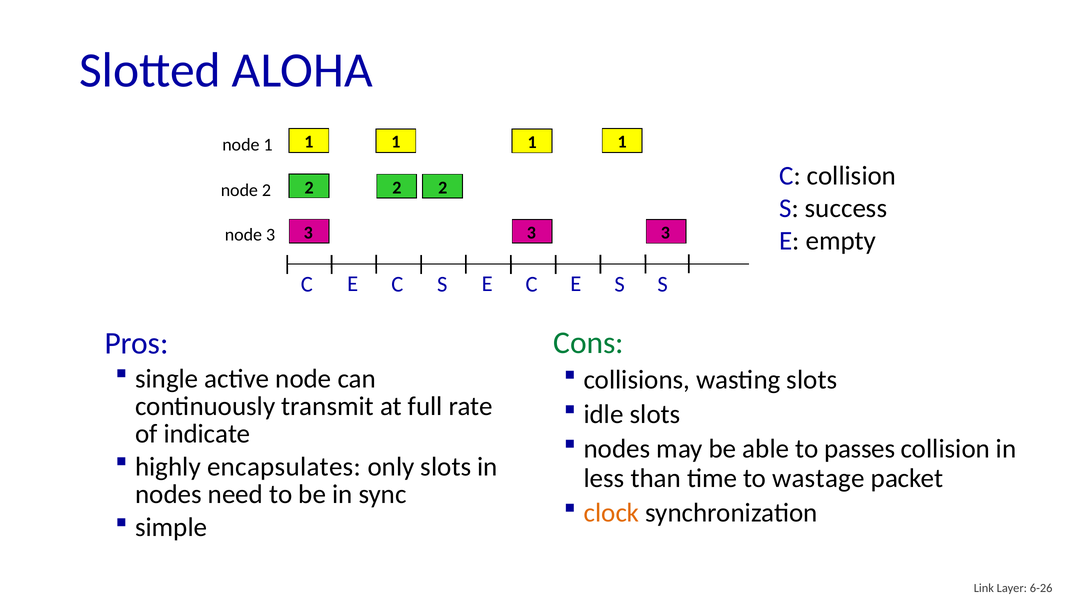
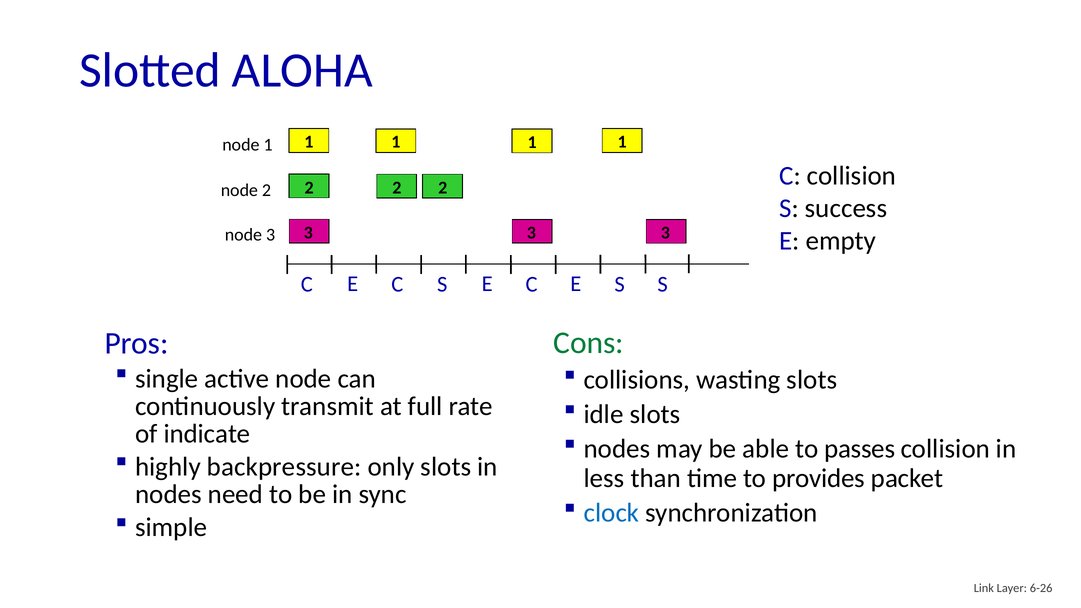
encapsulates: encapsulates -> backpressure
wastage: wastage -> provides
clock colour: orange -> blue
